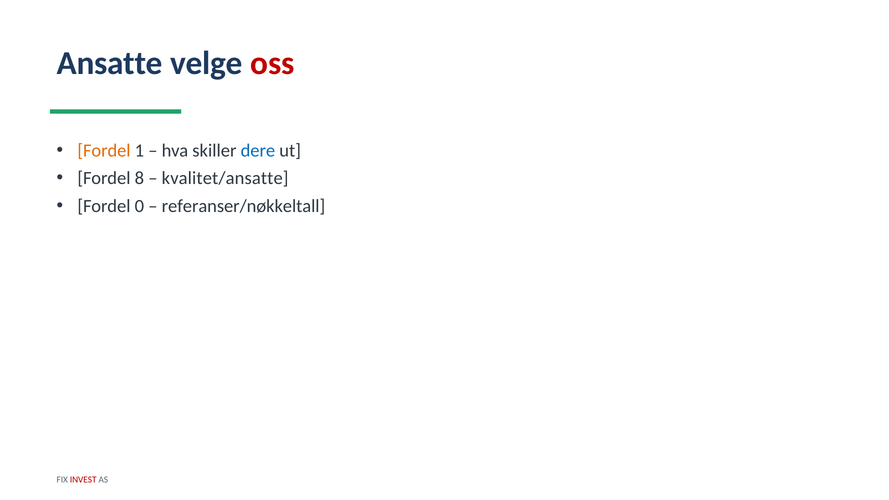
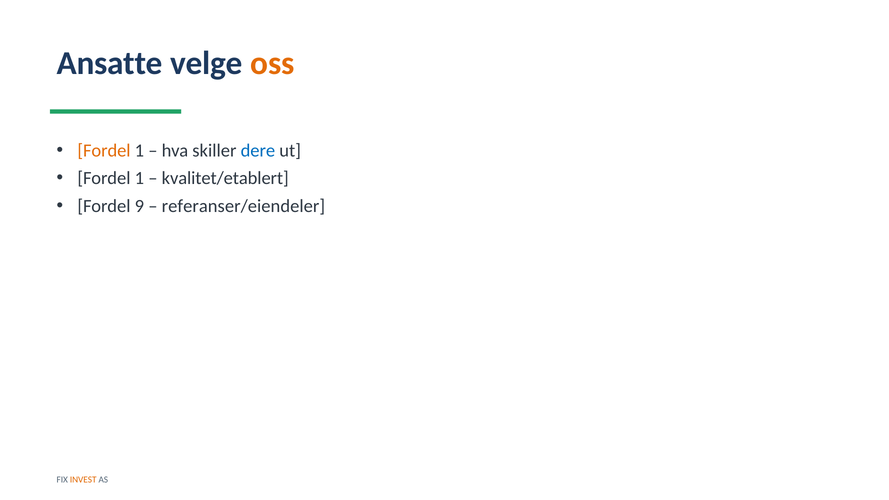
oss colour: red -> orange
8 at (139, 178): 8 -> 1
kvalitet/ansatte: kvalitet/ansatte -> kvalitet/etablert
0: 0 -> 9
referanser/nøkkeltall: referanser/nøkkeltall -> referanser/eiendeler
INVEST colour: red -> orange
